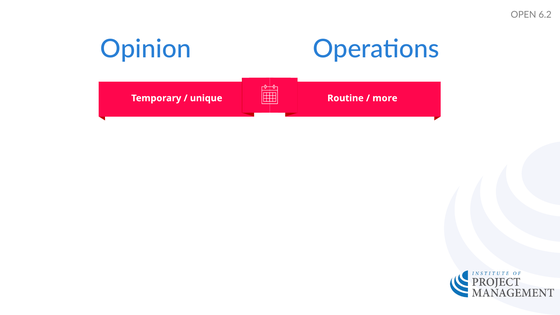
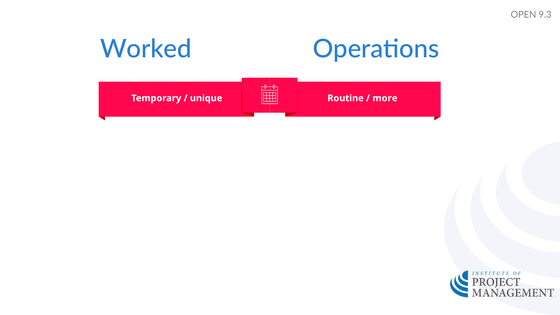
6.2: 6.2 -> 9.3
Opinion: Opinion -> Worked
